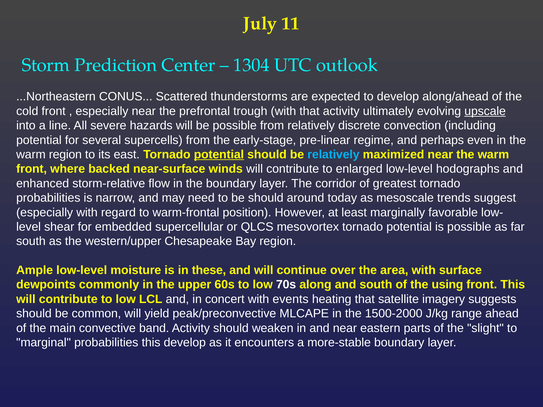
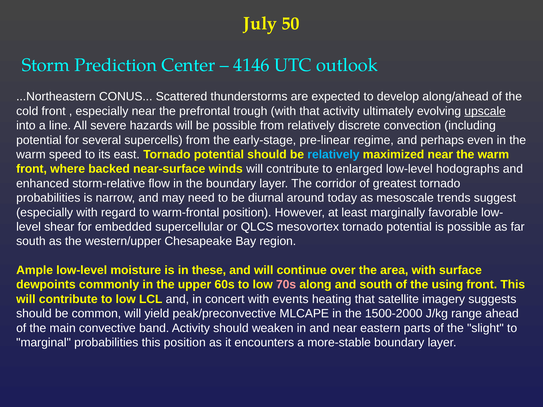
11: 11 -> 50
1304: 1304 -> 4146
warm region: region -> speed
potential at (219, 155) underline: present -> none
be should: should -> diurnal
70s colour: white -> pink
this develop: develop -> position
